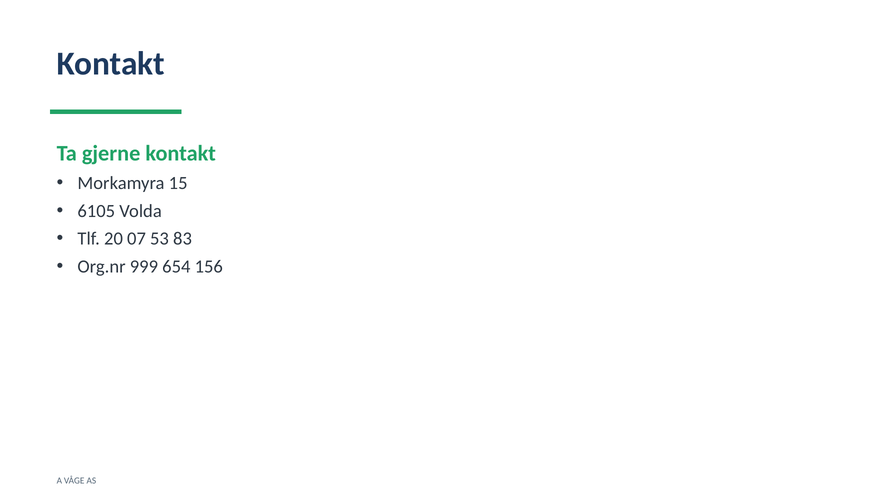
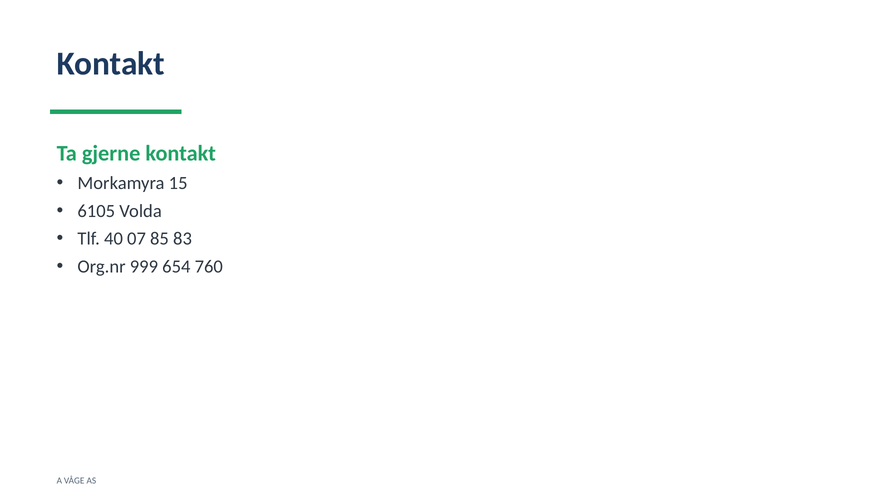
20: 20 -> 40
53: 53 -> 85
156: 156 -> 760
